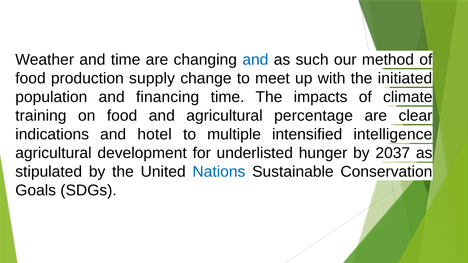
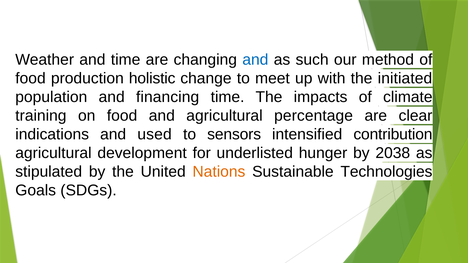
supply: supply -> holistic
hotel: hotel -> used
multiple: multiple -> sensors
intelligence: intelligence -> contribution
2037: 2037 -> 2038
Nations colour: blue -> orange
Conservation: Conservation -> Technologies
